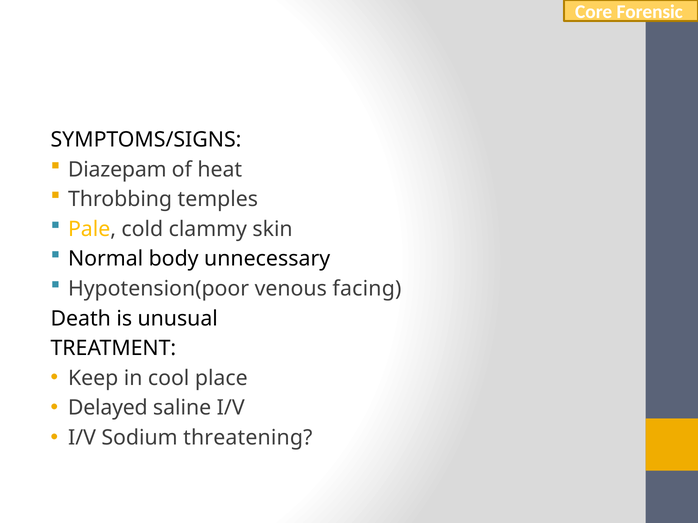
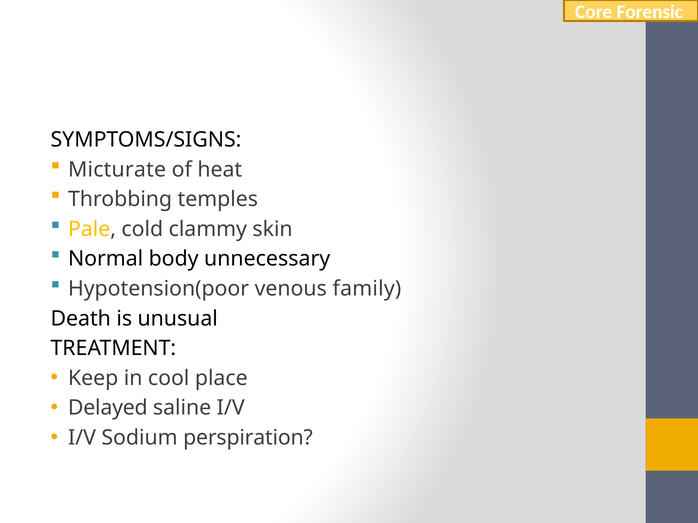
Diazepam: Diazepam -> Micturate
facing: facing -> family
threatening: threatening -> perspiration
